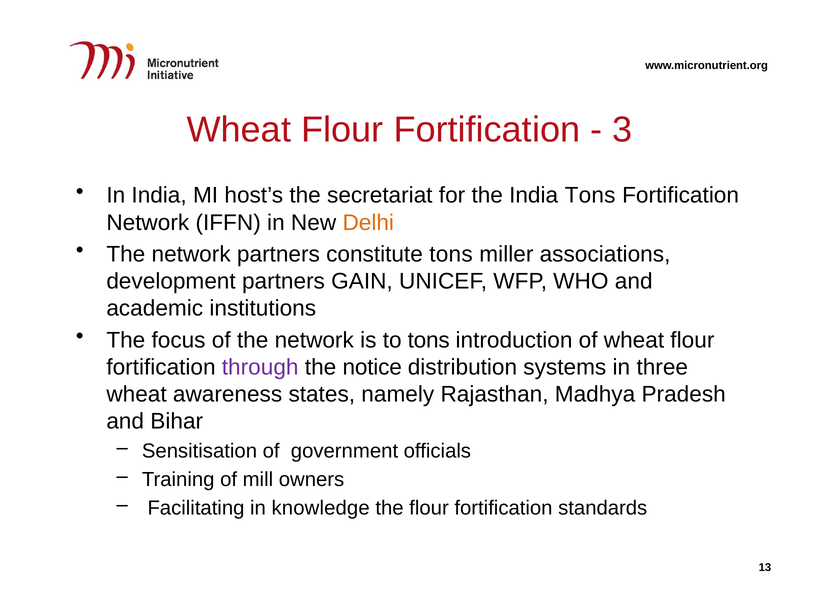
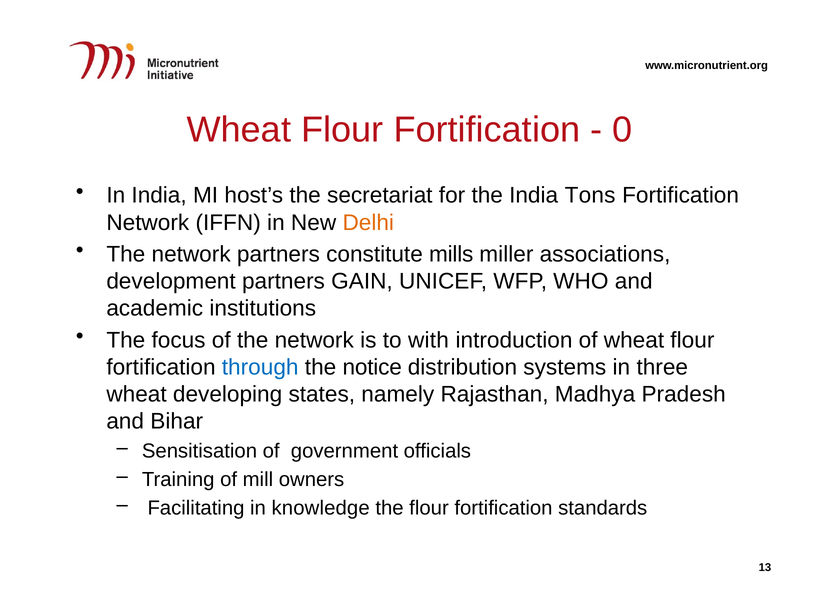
3: 3 -> 0
constitute tons: tons -> mills
to tons: tons -> with
through colour: purple -> blue
awareness: awareness -> developing
